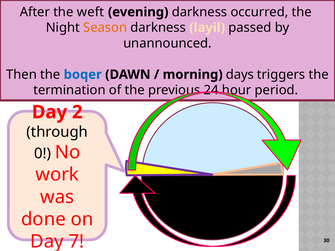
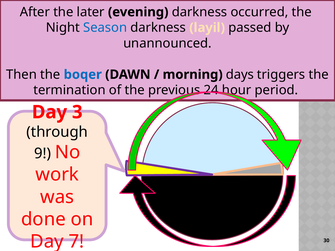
weft: weft -> later
Season colour: orange -> blue
2: 2 -> 3
0: 0 -> 9
